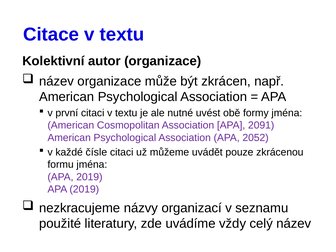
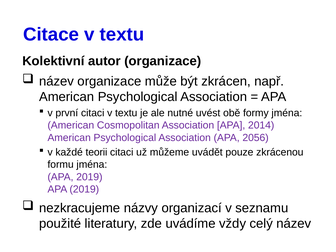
2091: 2091 -> 2014
2052: 2052 -> 2056
čísle: čísle -> teorii
